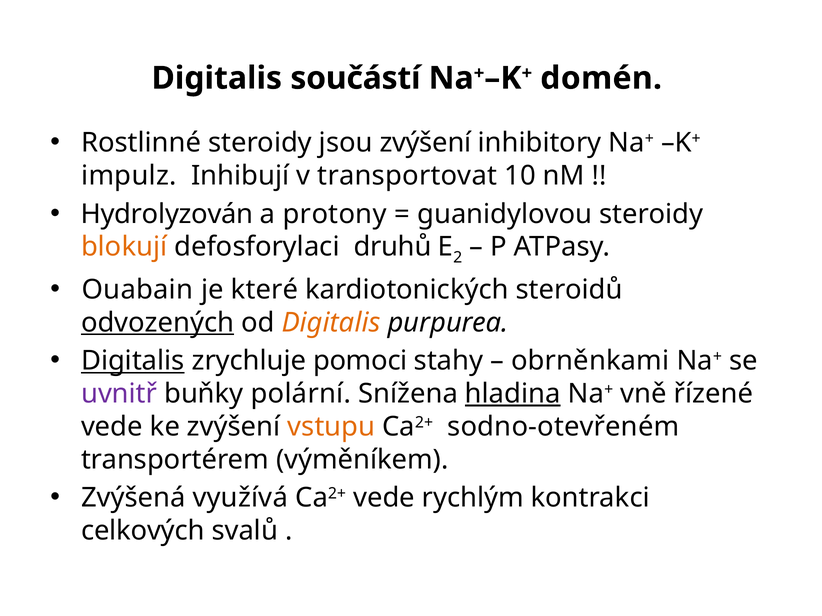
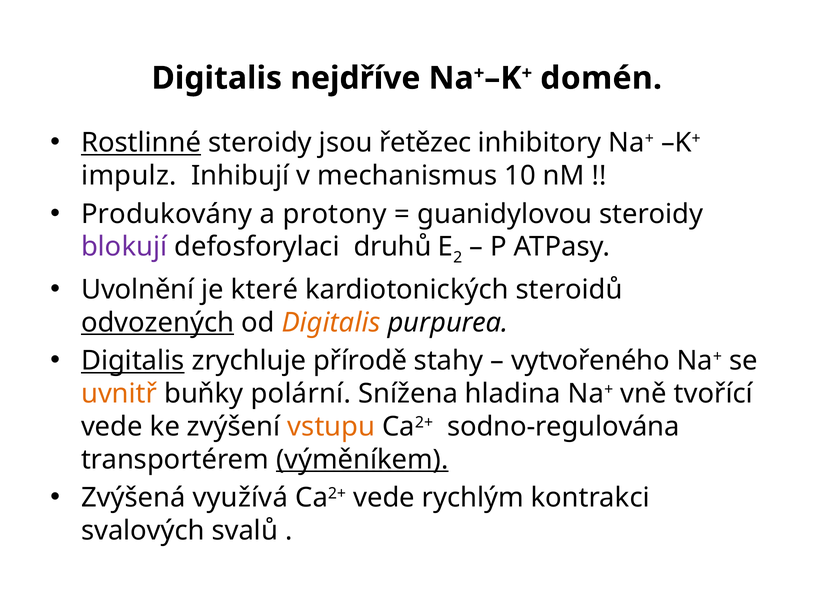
součástí: součástí -> nejdříve
Rostlinné underline: none -> present
jsou zvýšení: zvýšení -> řetězec
transportovat: transportovat -> mechanismus
Hydrolyzován: Hydrolyzován -> Produkovány
blokují colour: orange -> purple
Ouabain: Ouabain -> Uvolnění
pomoci: pomoci -> přírodě
obrněnkami: obrněnkami -> vytvořeného
uvnitř colour: purple -> orange
hladina underline: present -> none
řízené: řízené -> tvořící
sodno-otevřeném: sodno-otevřeném -> sodno-regulována
výměníkem underline: none -> present
celkových: celkových -> svalových
